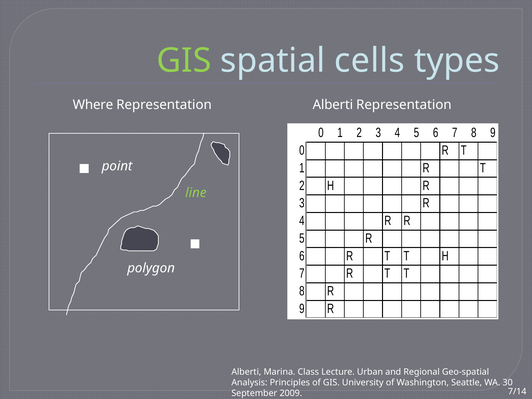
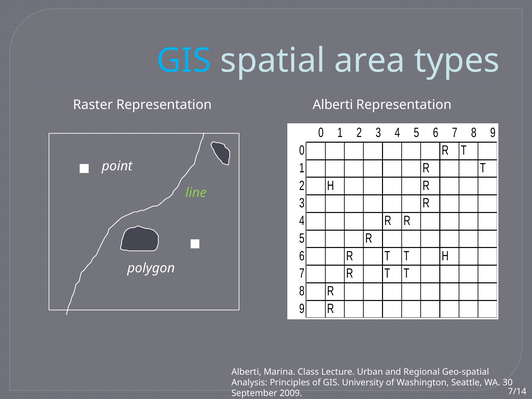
GIS at (184, 61) colour: light green -> light blue
cells: cells -> area
Where: Where -> Raster
